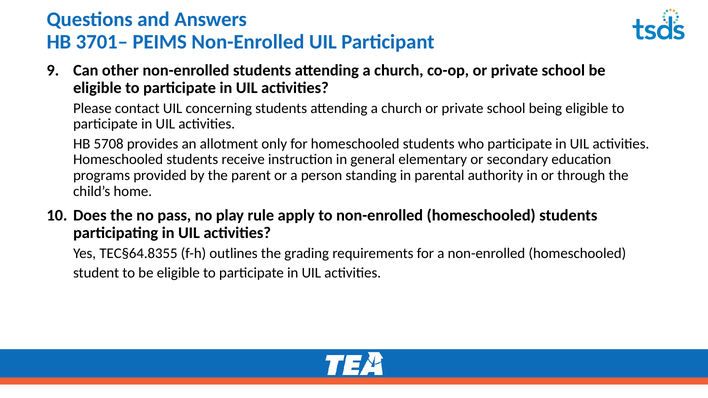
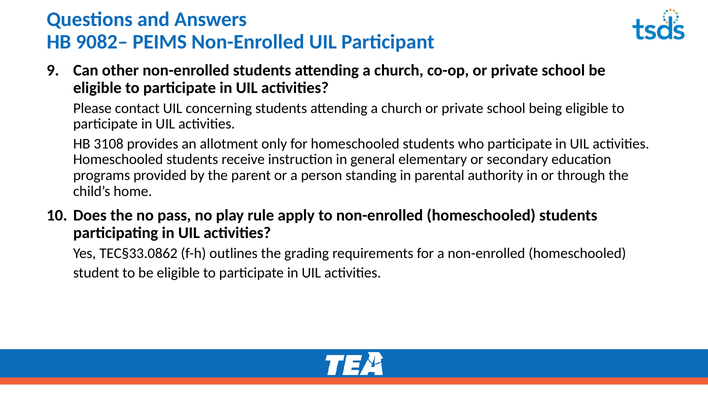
3701–: 3701– -> 9082–
5708: 5708 -> 3108
TEC§64.8355: TEC§64.8355 -> TEC§33.0862
